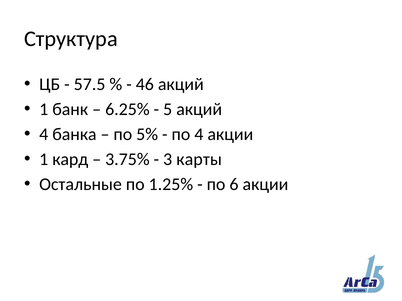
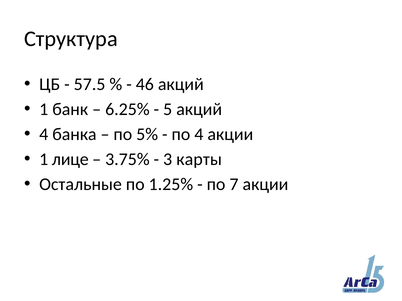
кард: кард -> лице
6: 6 -> 7
